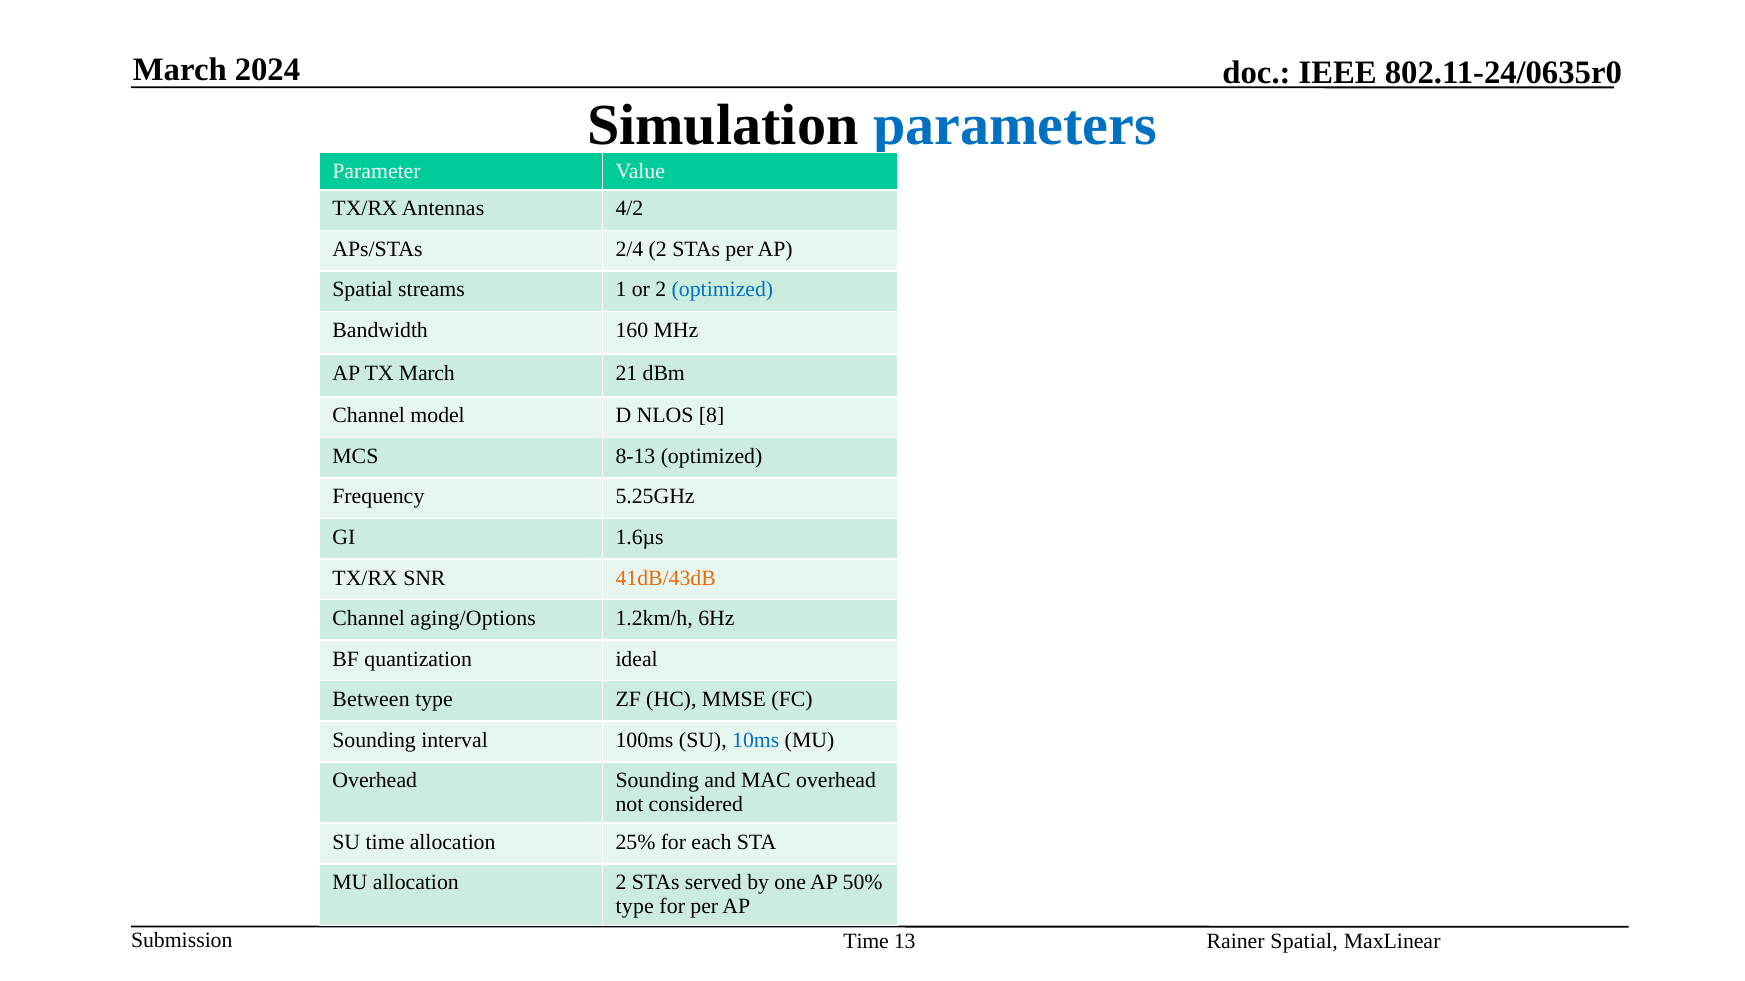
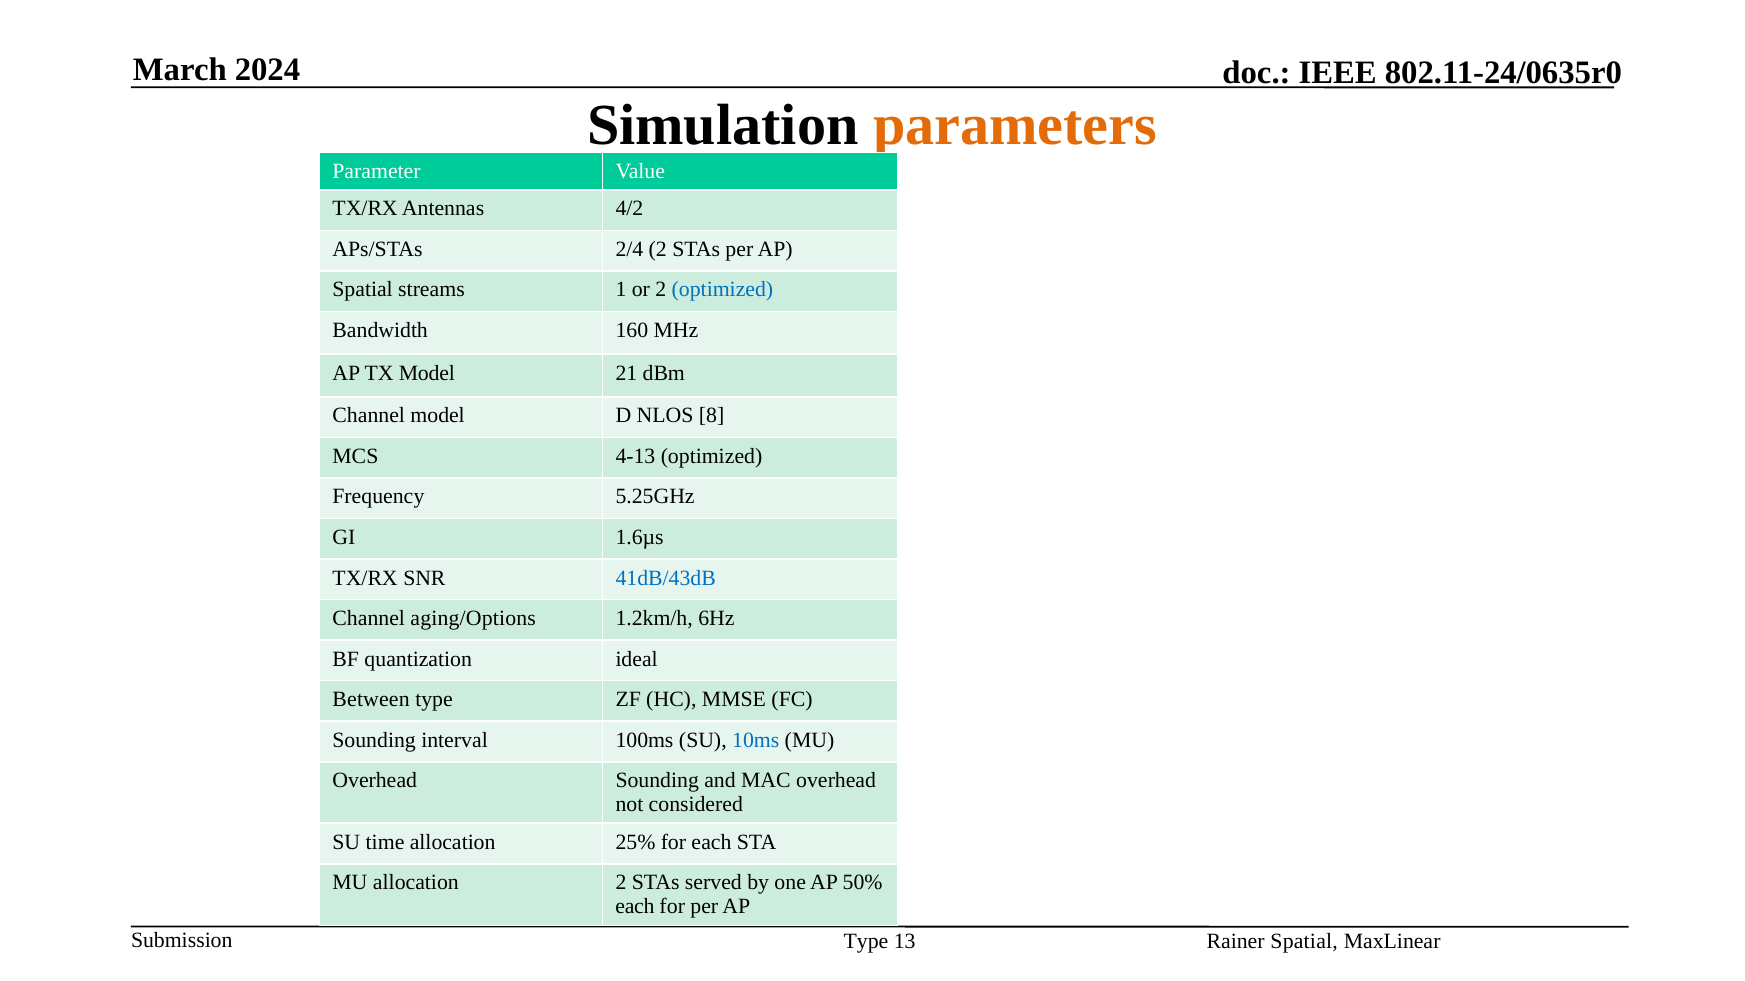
parameters colour: blue -> orange
TX March: March -> Model
8-13: 8-13 -> 4-13
41dB/43dB colour: orange -> blue
type at (635, 907): type -> each
Time at (866, 941): Time -> Type
